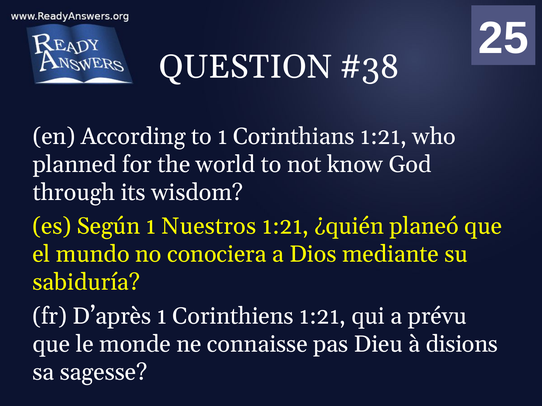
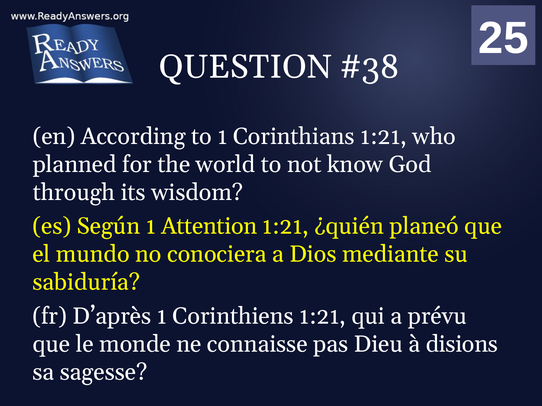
Nuestros: Nuestros -> Attention
